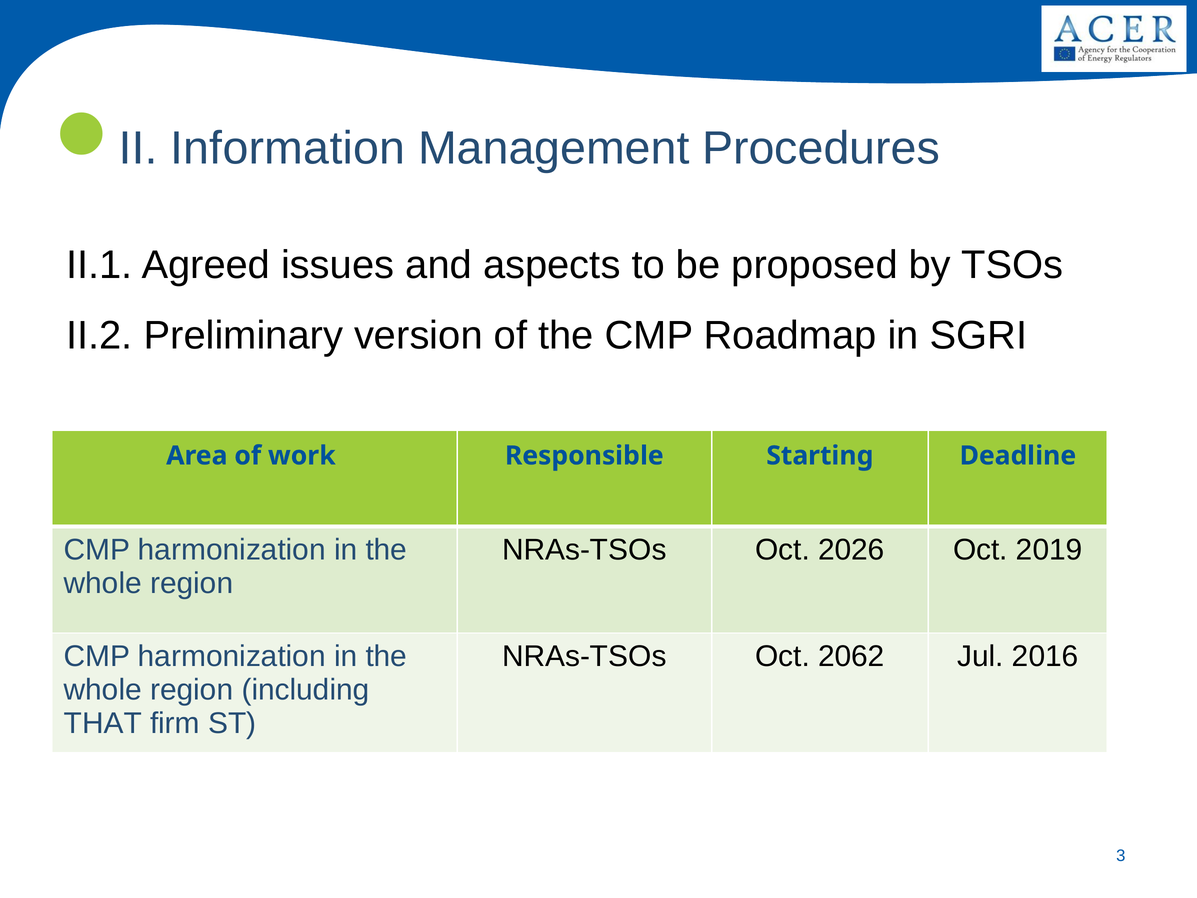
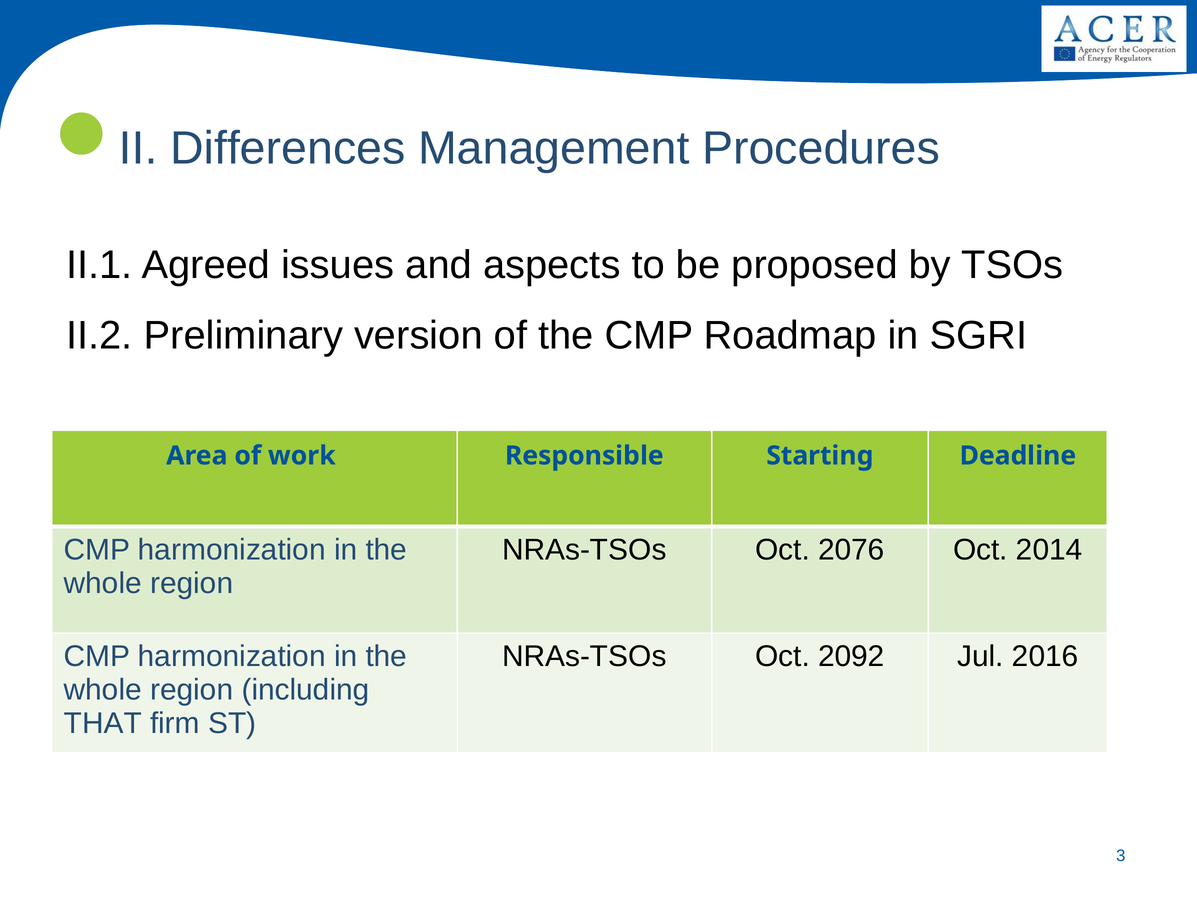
Information: Information -> Differences
2026: 2026 -> 2076
2019: 2019 -> 2014
2062: 2062 -> 2092
